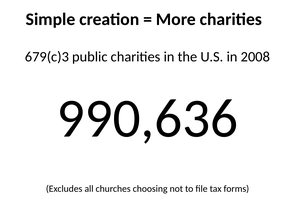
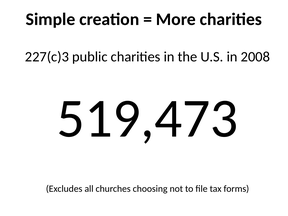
679(c)3: 679(c)3 -> 227(c)3
990,636: 990,636 -> 519,473
